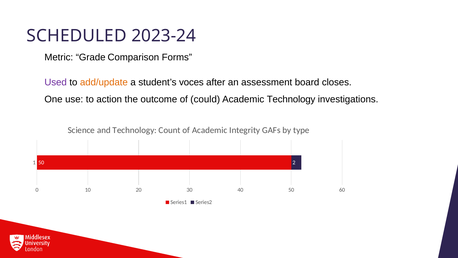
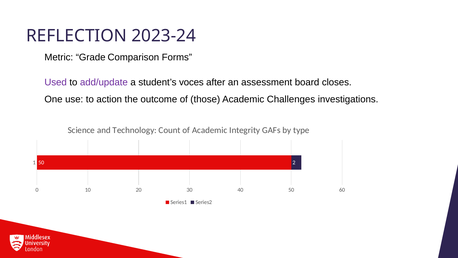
SCHEDULED: SCHEDULED -> REFLECTION
add/update colour: orange -> purple
could: could -> those
Academic Technology: Technology -> Challenges
